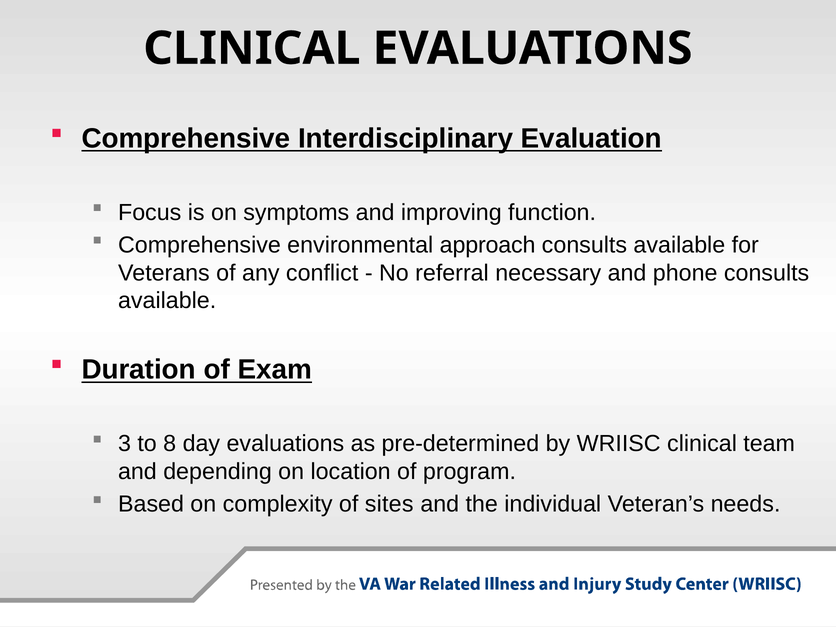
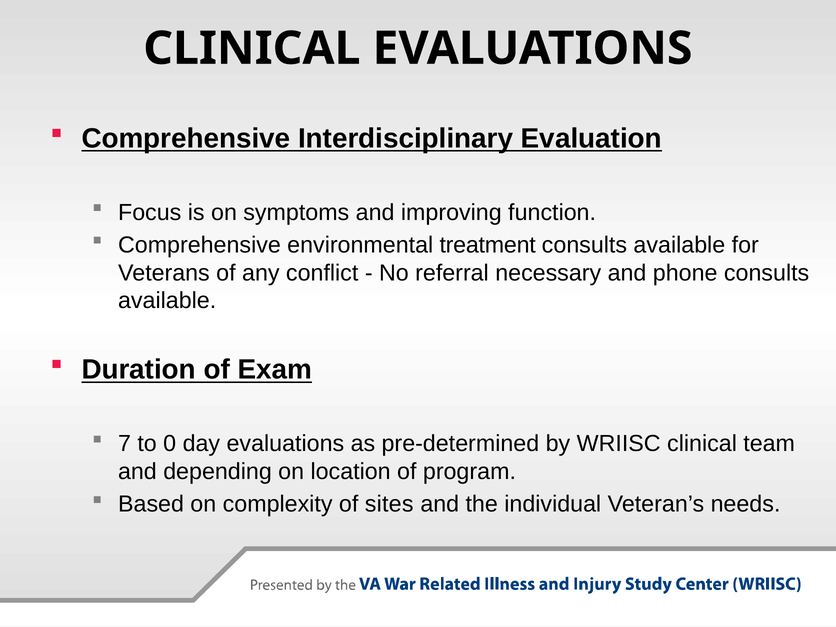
approach: approach -> treatment
3: 3 -> 7
8: 8 -> 0
